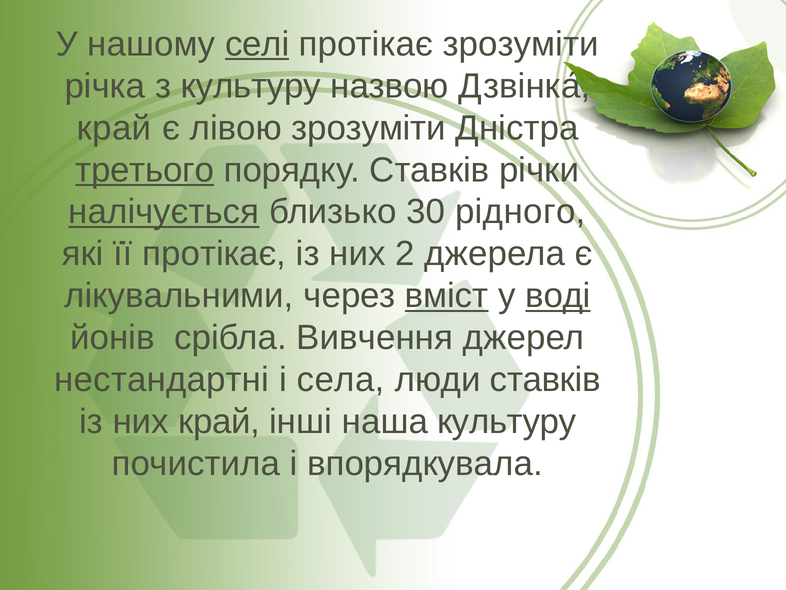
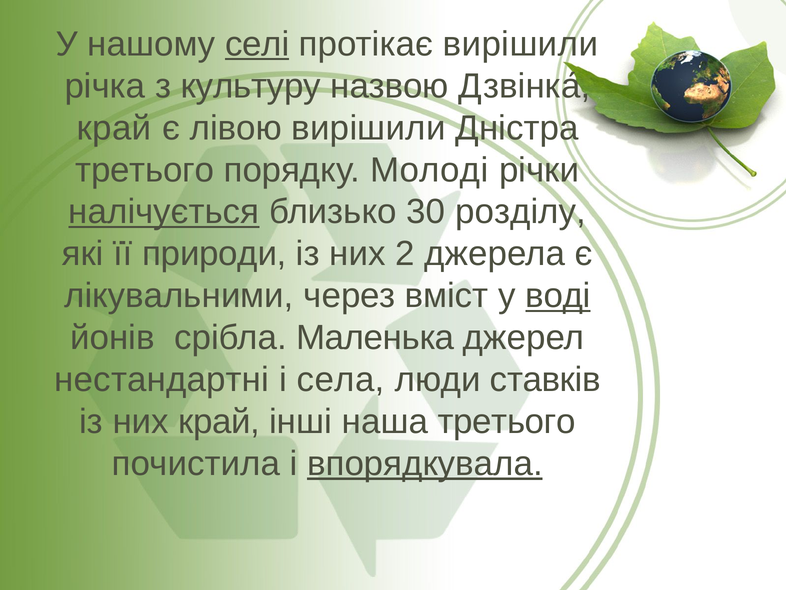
протікає зрозуміти: зрозуміти -> вирішили
лівою зрозуміти: зрозуміти -> вирішили
третього at (145, 170) underline: present -> none
порядку Ставків: Ставків -> Молоді
рідного: рідного -> розділу
її протікає: протікає -> природи
вміст underline: present -> none
Вивчення: Вивчення -> Маленька
наша культуру: культуру -> третього
впорядкувала underline: none -> present
